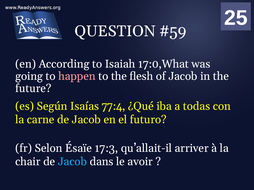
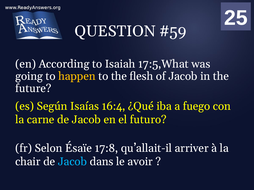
17:0,What: 17:0,What -> 17:5,What
happen colour: pink -> yellow
77:4: 77:4 -> 16:4
todas: todas -> fuego
17:3: 17:3 -> 17:8
